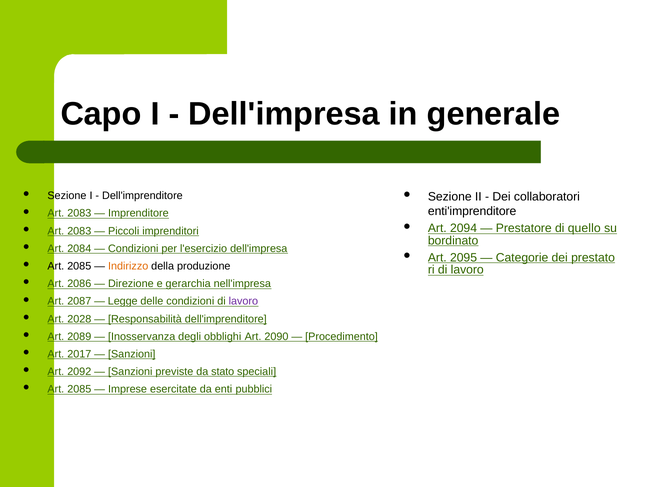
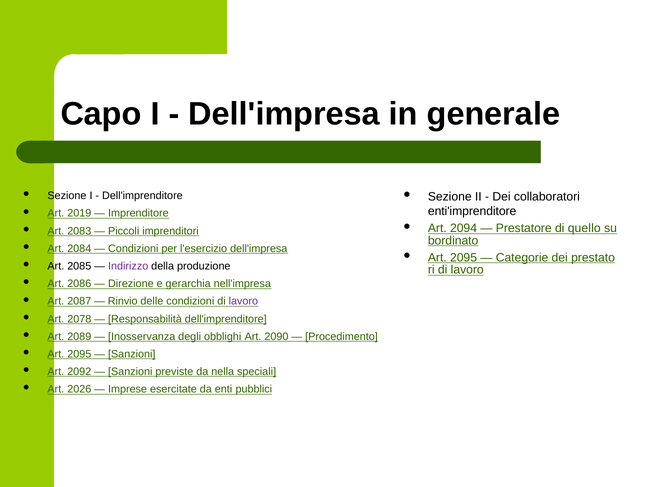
2083 at (79, 213): 2083 -> 2019
Indirizzo colour: orange -> purple
Legge: Legge -> Rinvio
2028: 2028 -> 2078
2017 at (79, 354): 2017 -> 2095
stato: stato -> nella
2085 at (79, 389): 2085 -> 2026
